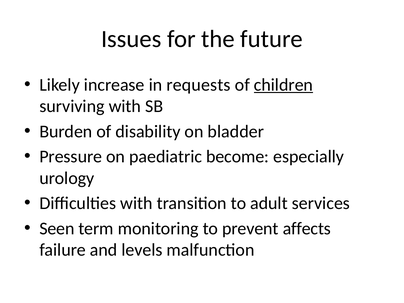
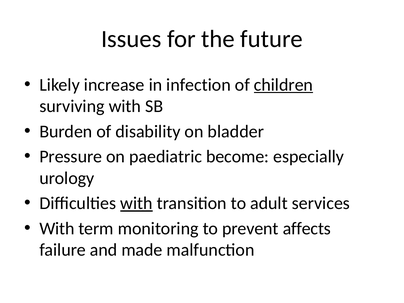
requests: requests -> infection
with at (136, 203) underline: none -> present
Seen at (57, 228): Seen -> With
levels: levels -> made
